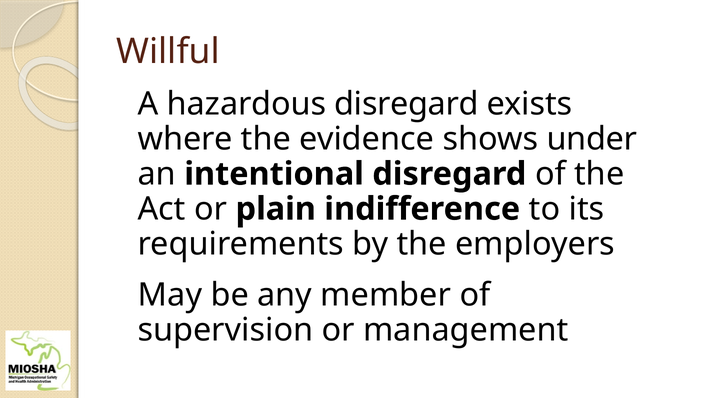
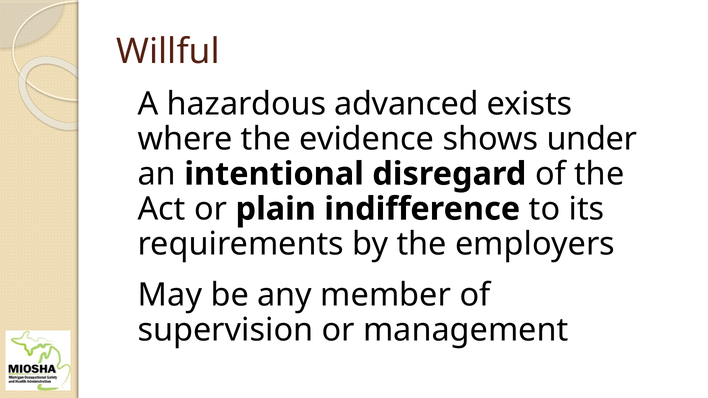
hazardous disregard: disregard -> advanced
